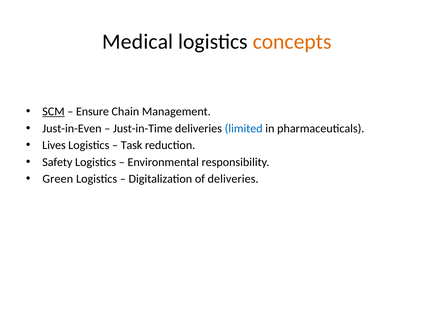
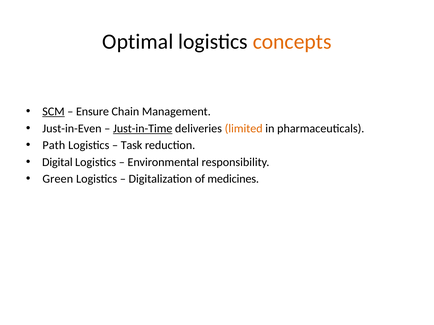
Medical: Medical -> Optimal
Just-in-Time underline: none -> present
limited colour: blue -> orange
Lives: Lives -> Path
Safety: Safety -> Digital
of deliveries: deliveries -> medicines
